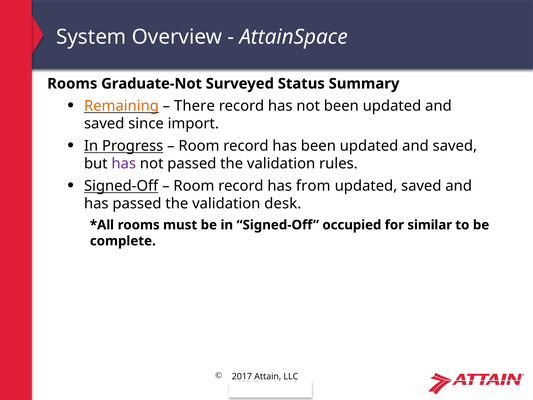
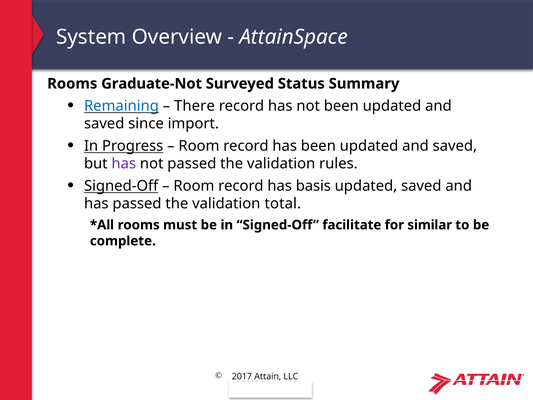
Remaining colour: orange -> blue
from: from -> basis
desk: desk -> total
occupied: occupied -> facilitate
